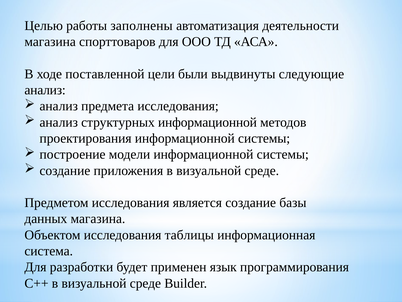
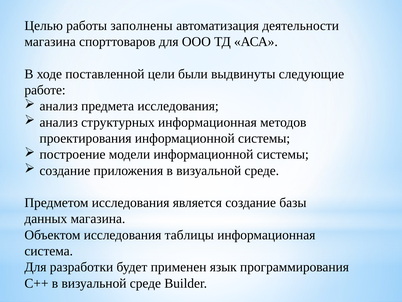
анализ at (45, 90): анализ -> работе
структурных информационной: информационной -> информационная
